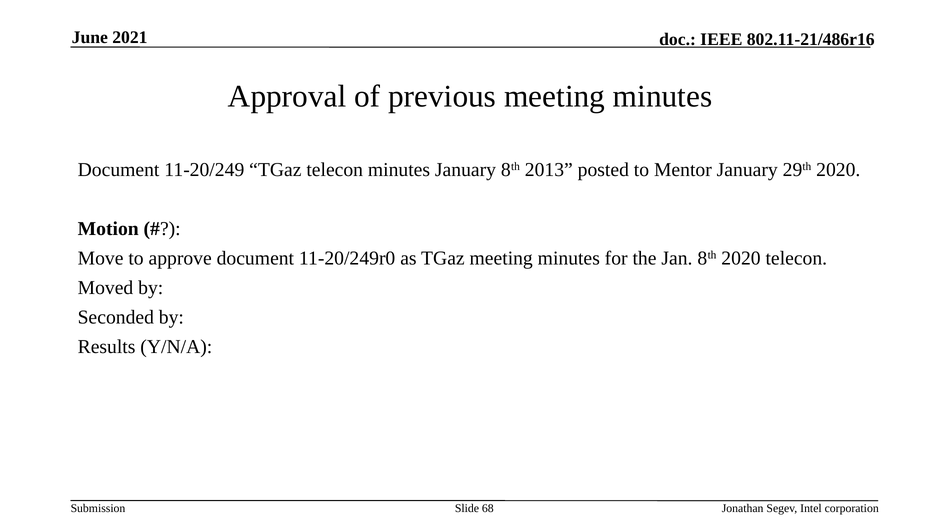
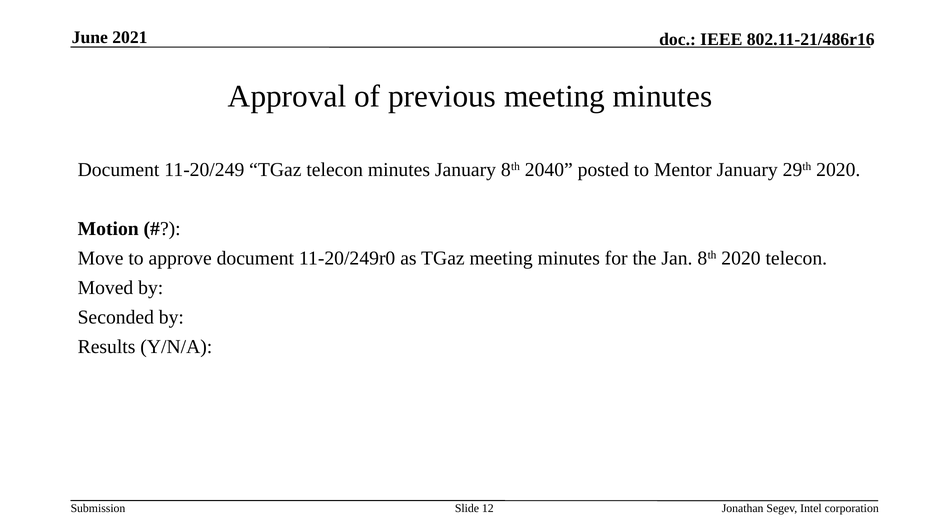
2013: 2013 -> 2040
68: 68 -> 12
